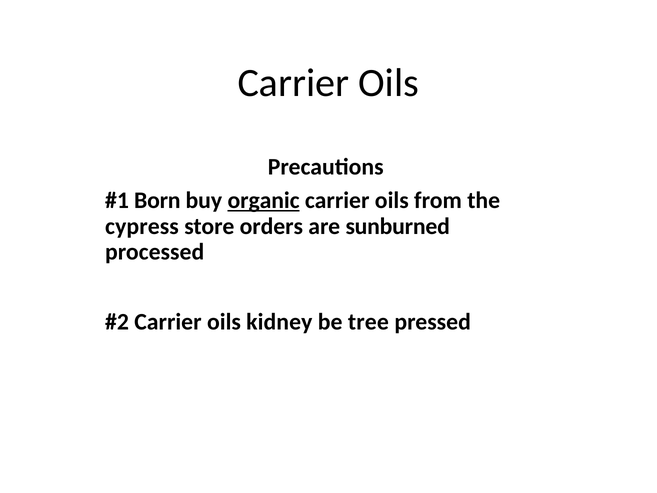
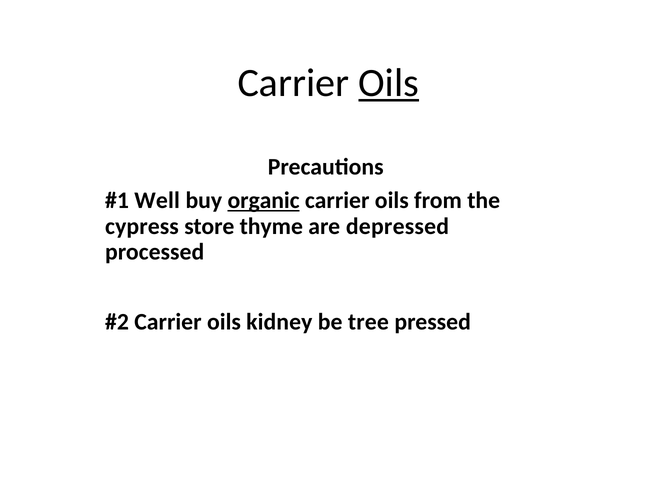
Oils at (389, 83) underline: none -> present
Born: Born -> Well
orders: orders -> thyme
sunburned: sunburned -> depressed
